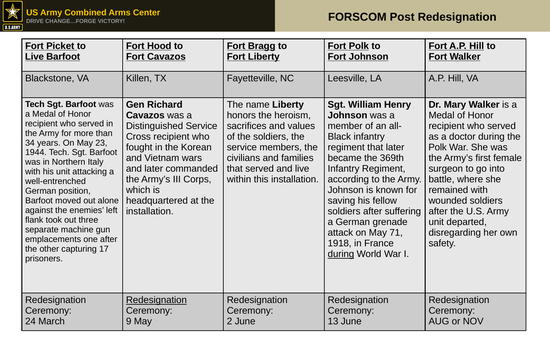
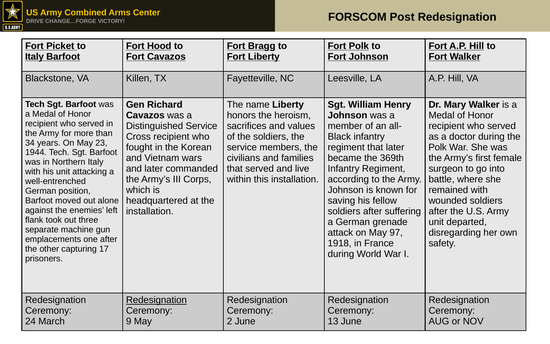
Live at (34, 57): Live -> Italy
71: 71 -> 97
during at (341, 254) underline: present -> none
